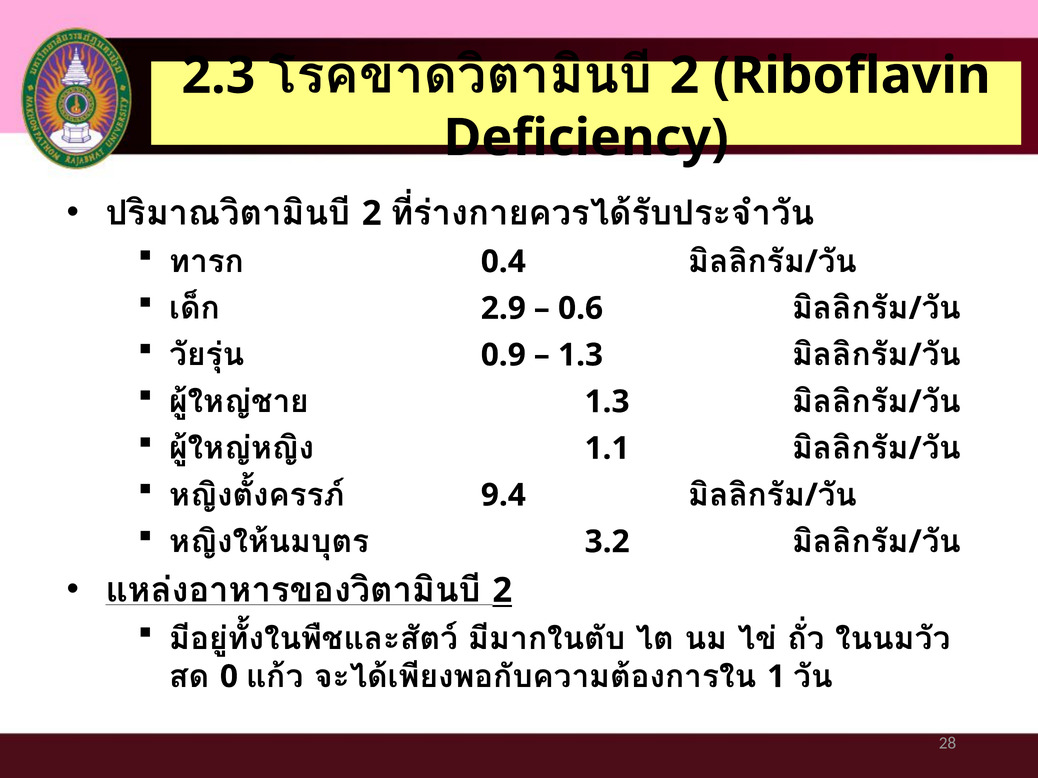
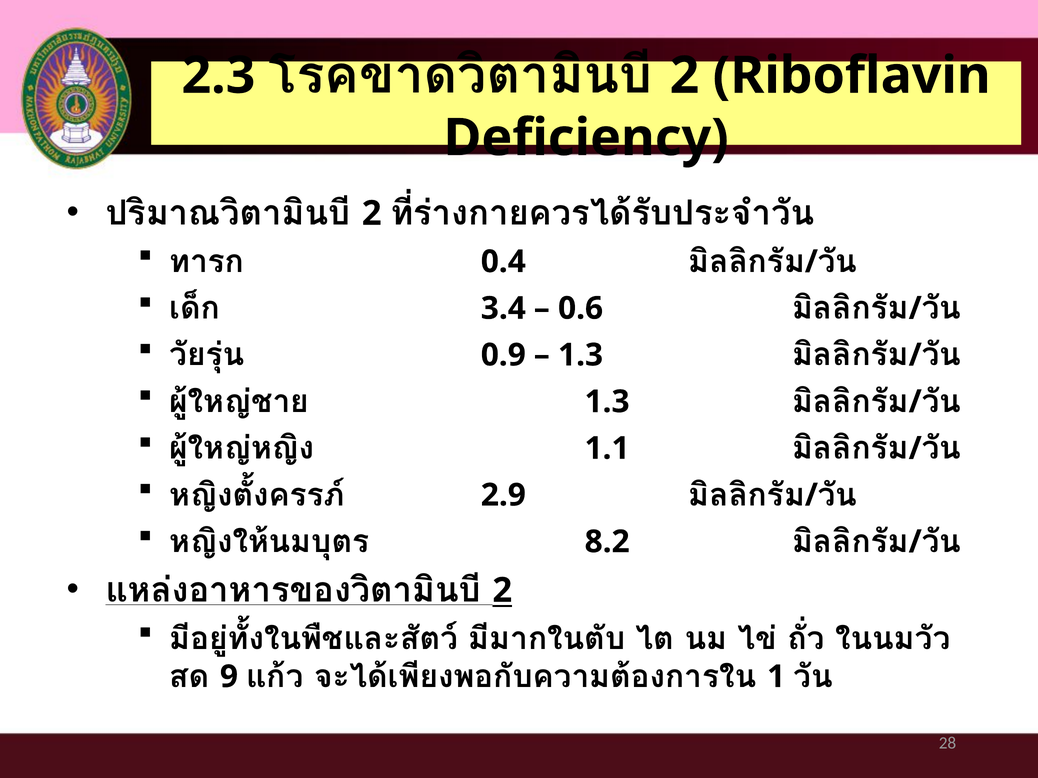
2.9: 2.9 -> 3.4
9.4: 9.4 -> 2.9
3.2: 3.2 -> 8.2
0: 0 -> 9
